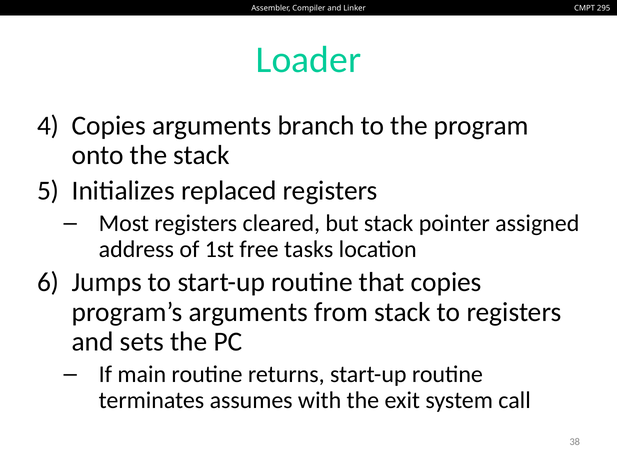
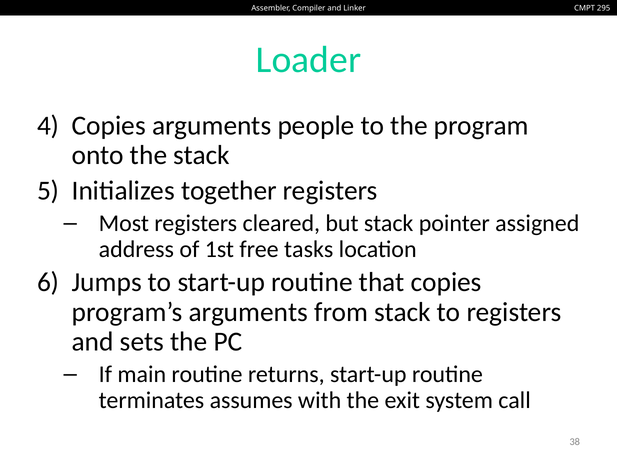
branch: branch -> people
replaced: replaced -> together
